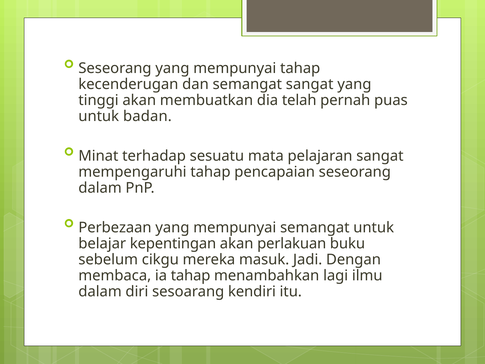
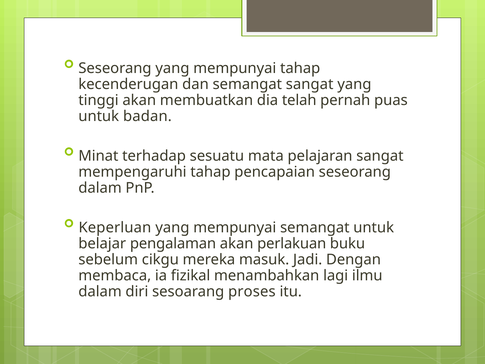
Perbezaan: Perbezaan -> Keperluan
kepentingan: kepentingan -> pengalaman
ia tahap: tahap -> fizikal
kendiri: kendiri -> proses
